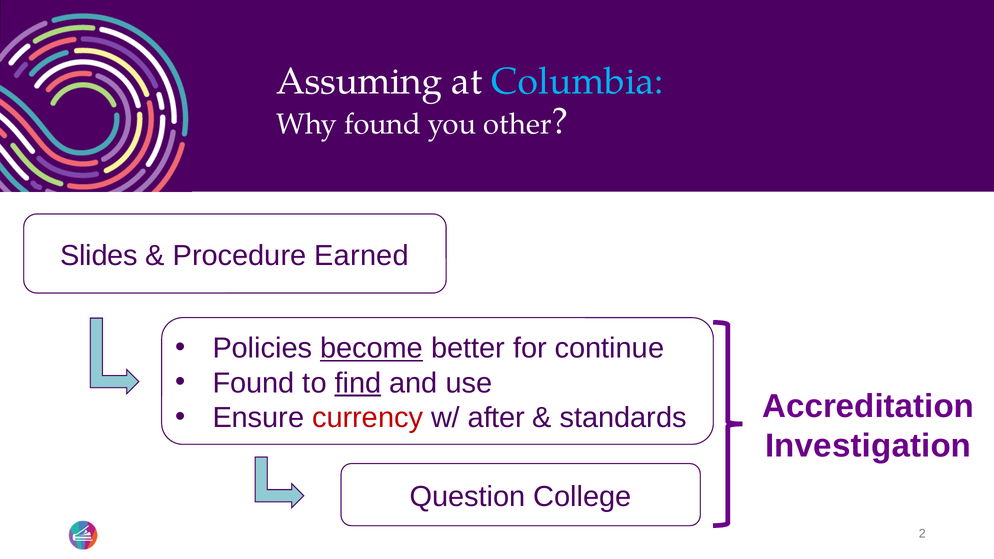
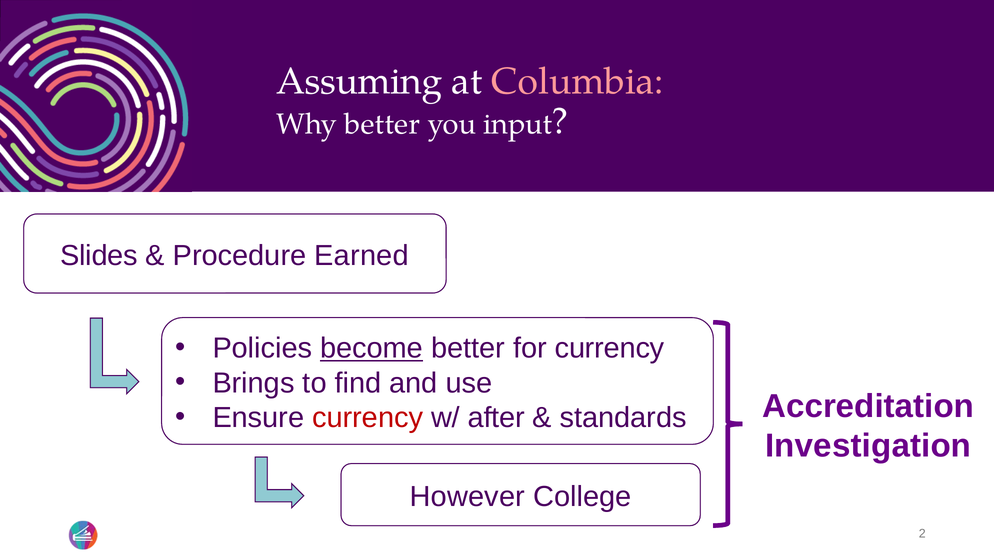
Columbia colour: light blue -> pink
Why found: found -> better
other: other -> input
for continue: continue -> currency
Found at (254, 383): Found -> Brings
find underline: present -> none
Question: Question -> However
